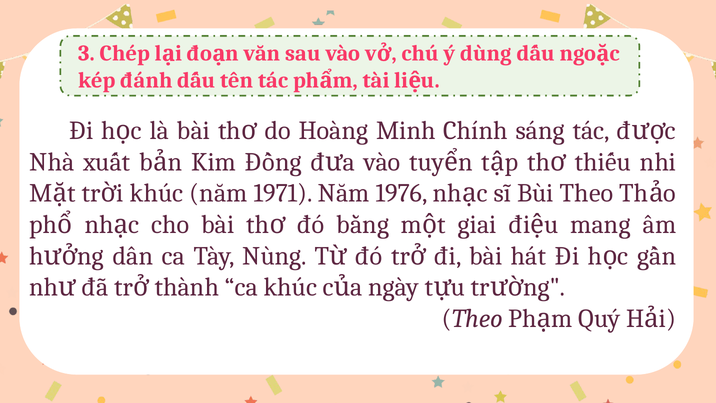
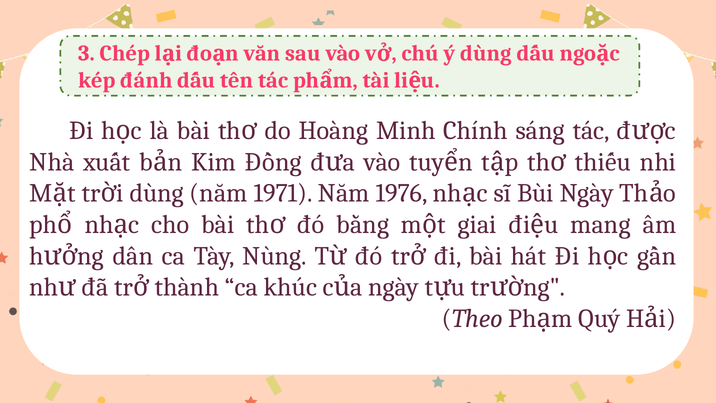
khúc at (157, 193): khúc -> dùng
Bùi Theo: Theo -> Ngày
